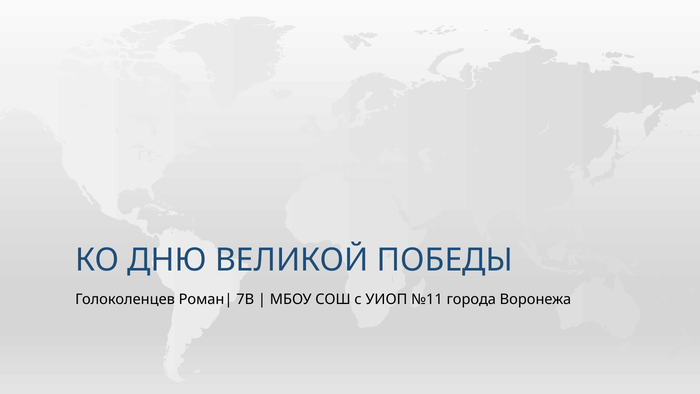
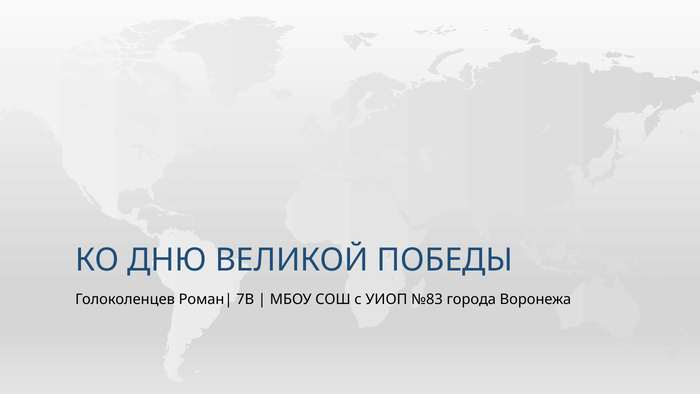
№11: №11 -> №83
